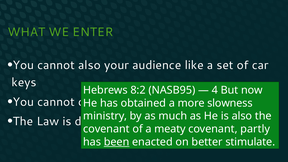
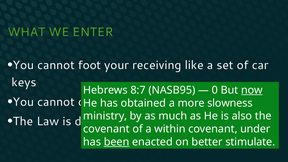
cannot also: also -> foot
audience: audience -> receiving
8:2: 8:2 -> 8:7
4: 4 -> 0
now underline: none -> present
meaty: meaty -> within
partly: partly -> under
